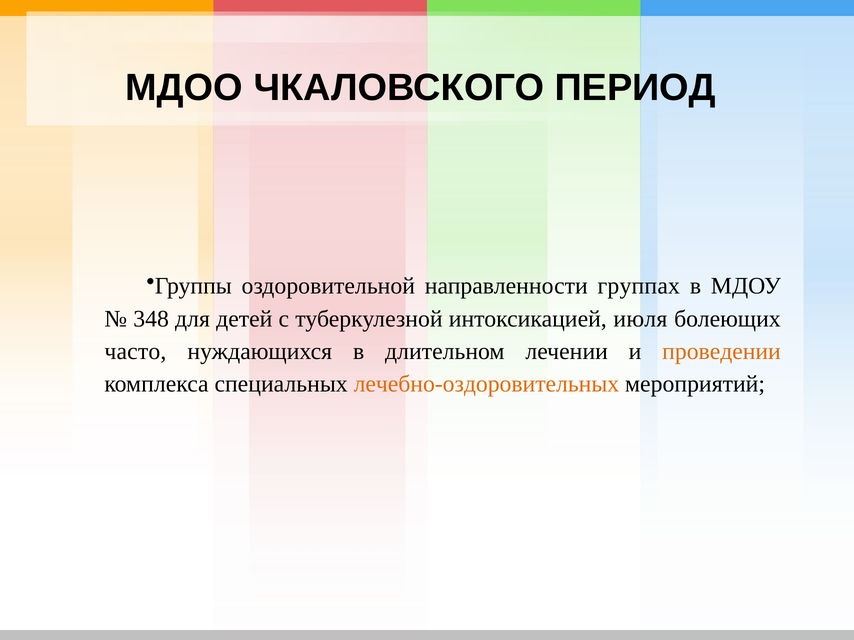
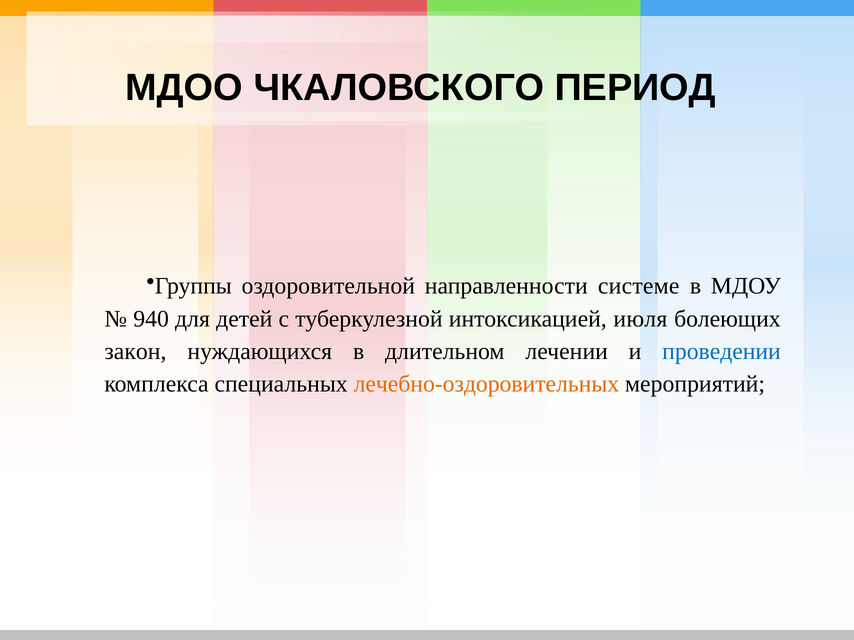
группах: группах -> системе
348: 348 -> 940
часто: часто -> закон
проведении colour: orange -> blue
